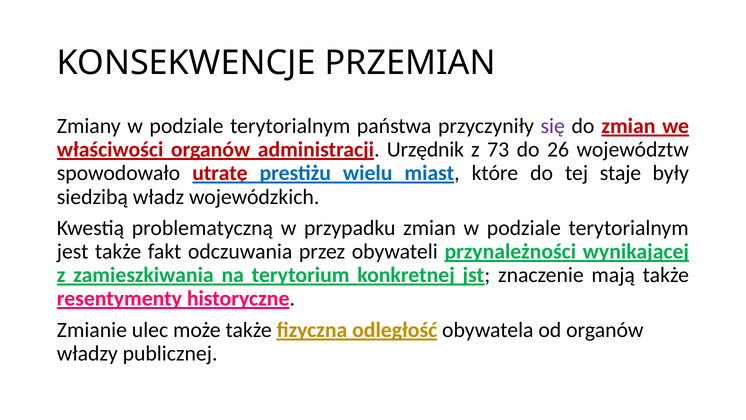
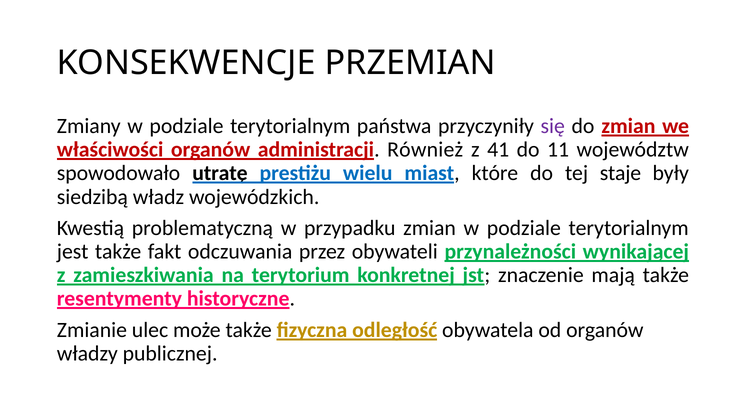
Urzędnik: Urzędnik -> Również
73: 73 -> 41
26: 26 -> 11
utratę colour: red -> black
